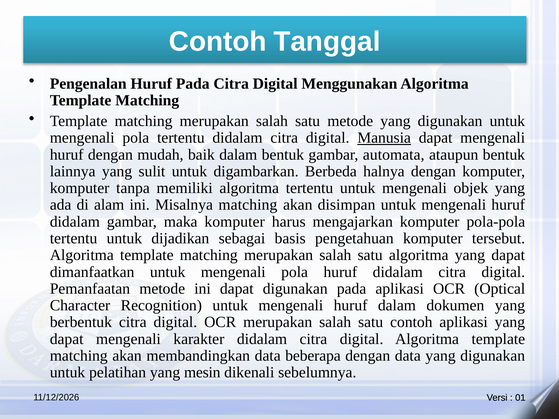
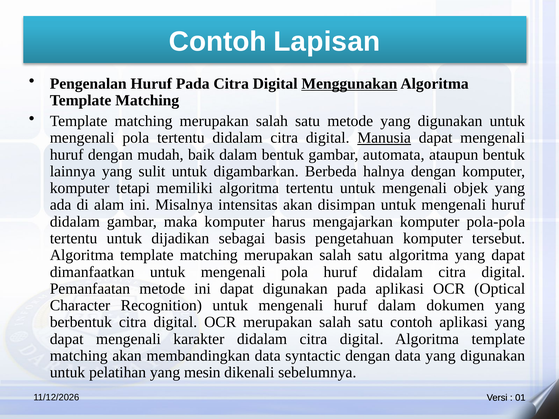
Tanggal: Tanggal -> Lapisan
Menggunakan underline: none -> present
tanpa: tanpa -> tetapi
Misalnya matching: matching -> intensitas
beberapa: beberapa -> syntactic
